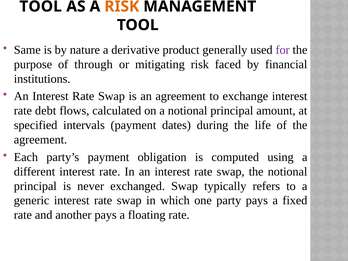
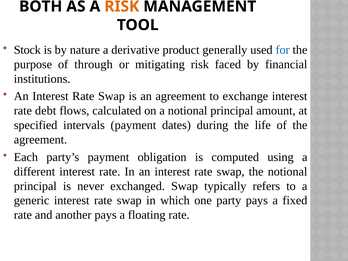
TOOL at (41, 6): TOOL -> BOTH
Same: Same -> Stock
for colour: purple -> blue
